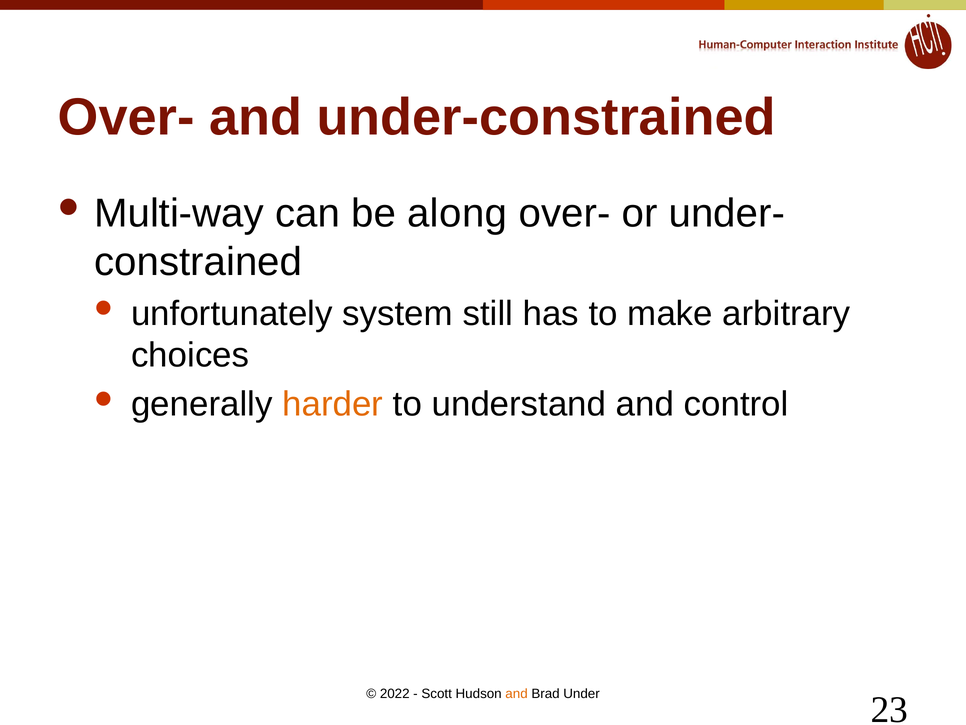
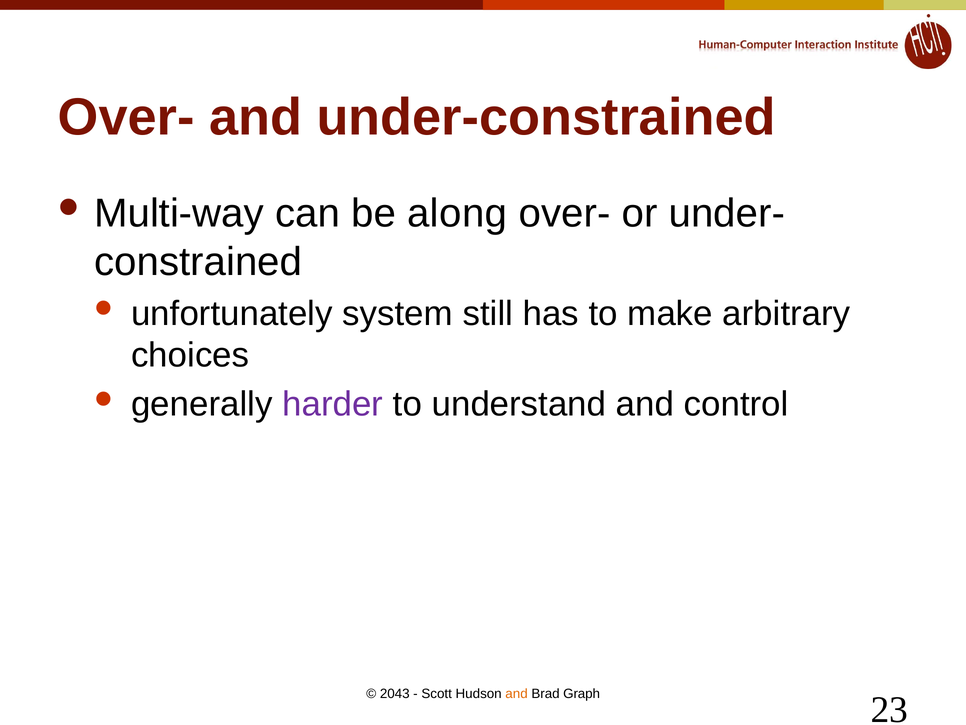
harder colour: orange -> purple
2022: 2022 -> 2043
Under: Under -> Graph
